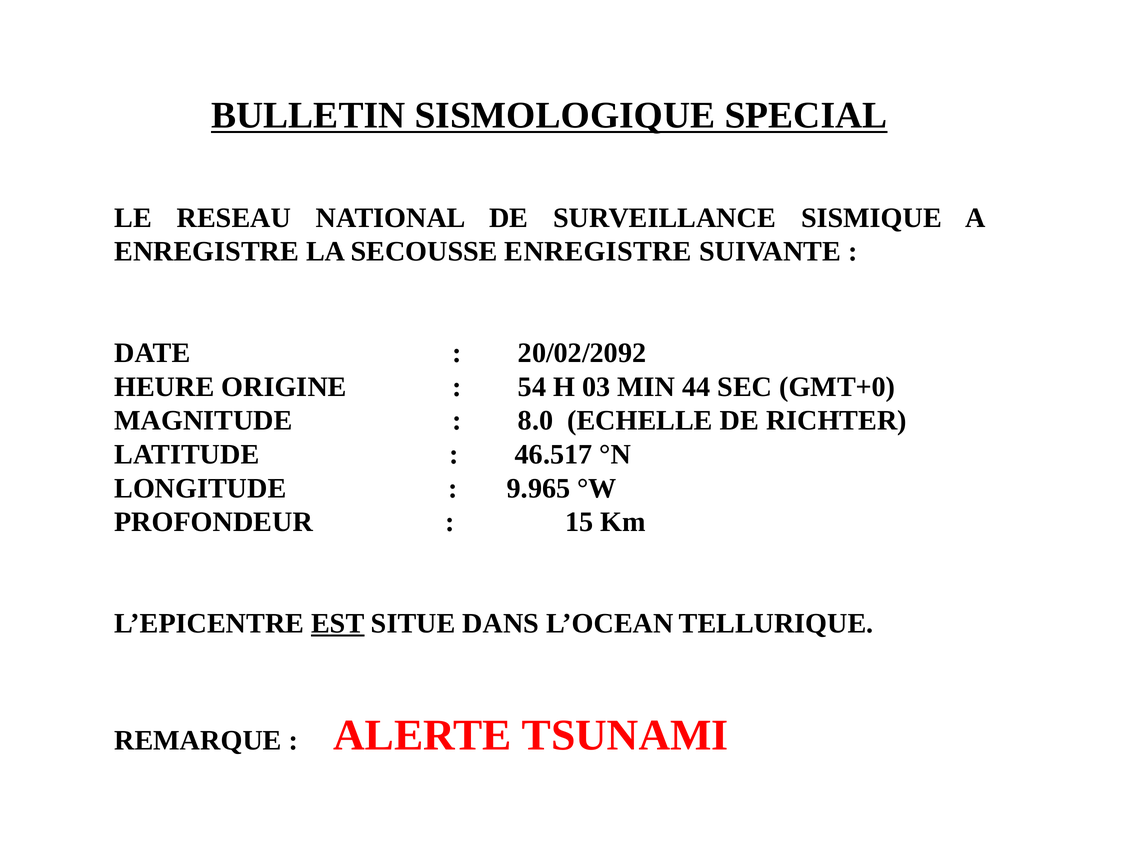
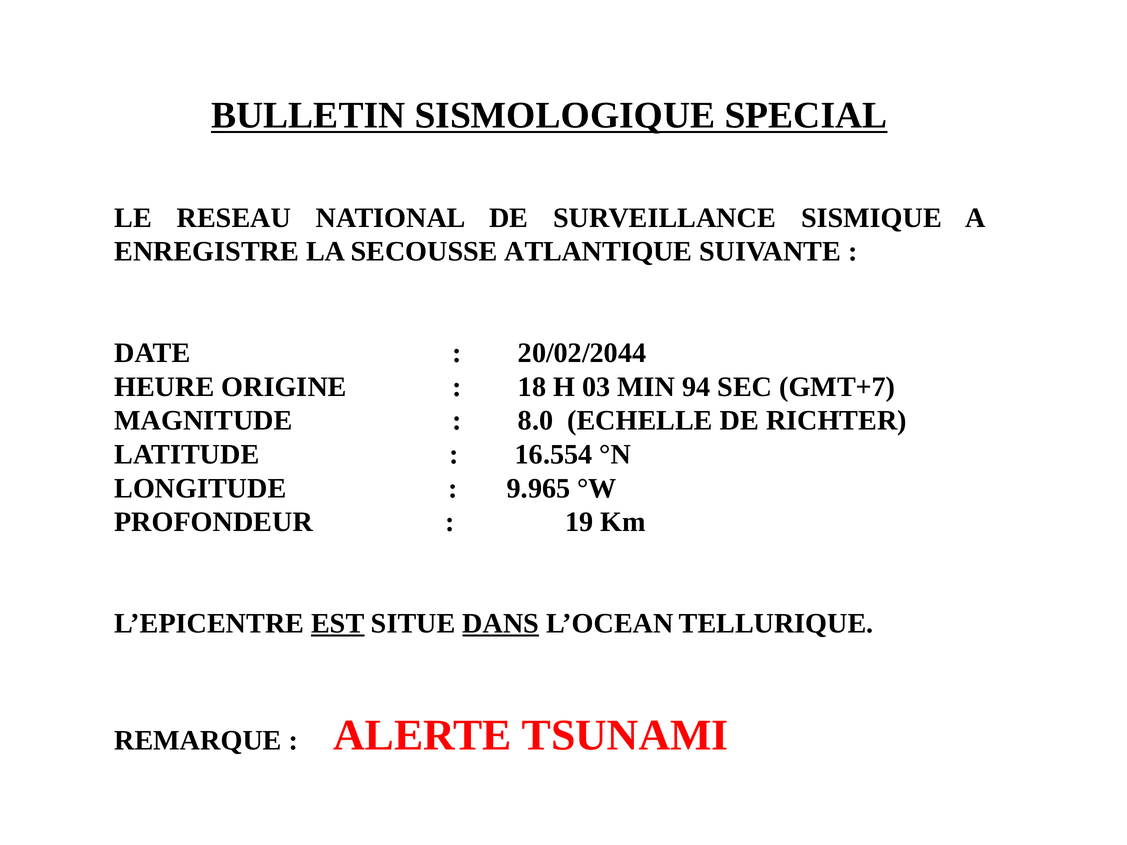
SECOUSSE ENREGISTRE: ENREGISTRE -> ATLANTIQUE
20/02/2092: 20/02/2092 -> 20/02/2044
54: 54 -> 18
44: 44 -> 94
GMT+0: GMT+0 -> GMT+7
46.517: 46.517 -> 16.554
15: 15 -> 19
DANS underline: none -> present
